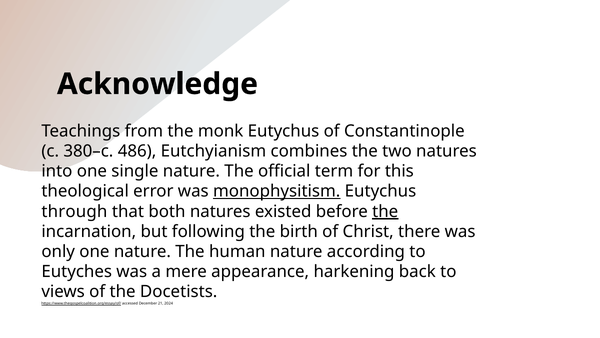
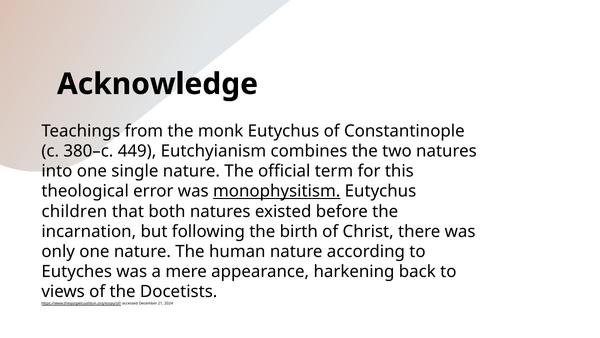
486: 486 -> 449
through: through -> children
the at (385, 211) underline: present -> none
